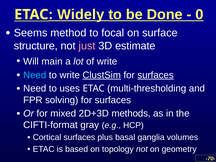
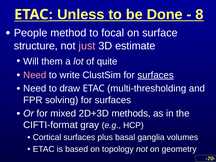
Widely: Widely -> Unless
0: 0 -> 8
Seems: Seems -> People
main: main -> them
of write: write -> quite
Need at (35, 75) colour: light blue -> pink
ClustSim underline: present -> none
uses: uses -> draw
